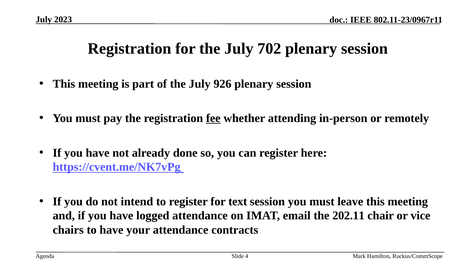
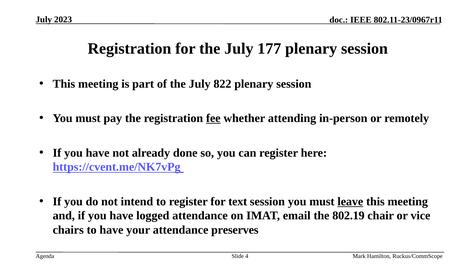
702: 702 -> 177
926: 926 -> 822
leave underline: none -> present
202.11: 202.11 -> 802.19
contracts: contracts -> preserves
